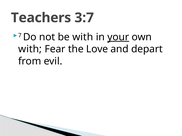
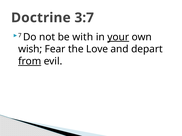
Teachers: Teachers -> Doctrine
with at (30, 49): with -> wish
from underline: none -> present
